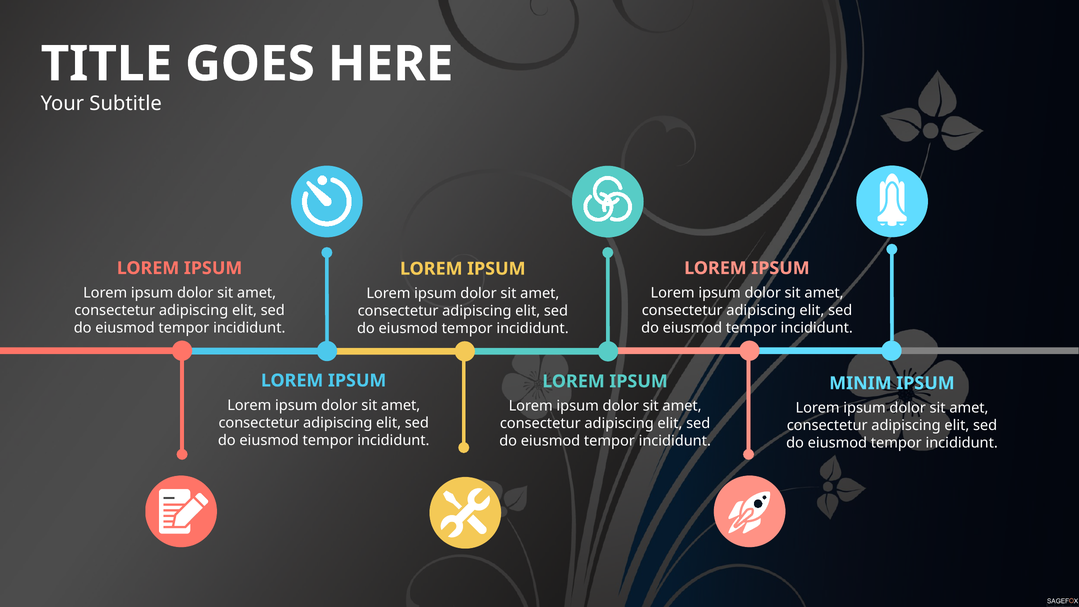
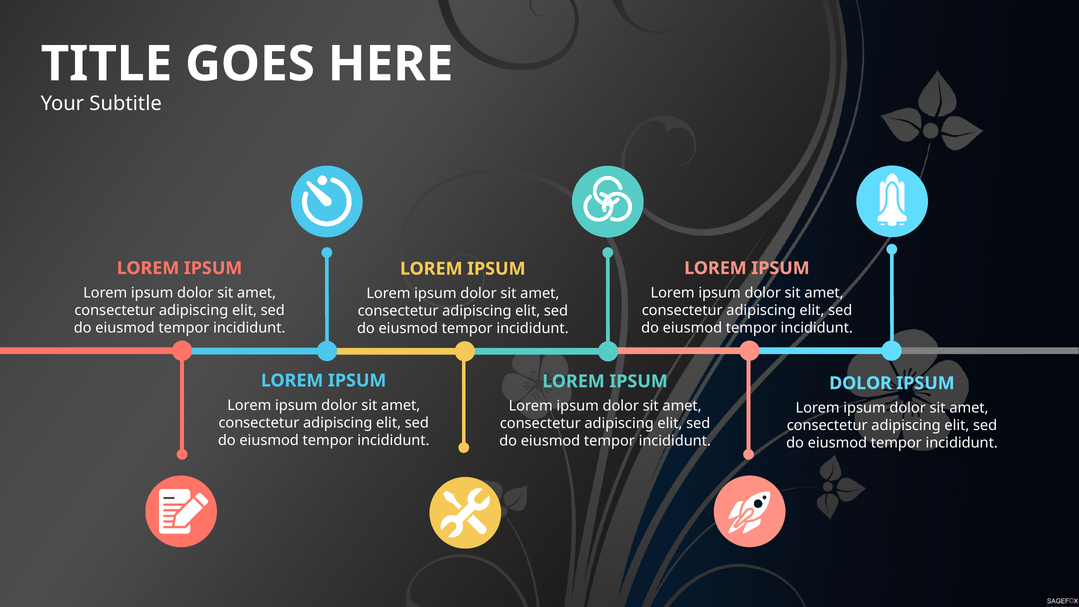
MINIM at (860, 383): MINIM -> DOLOR
